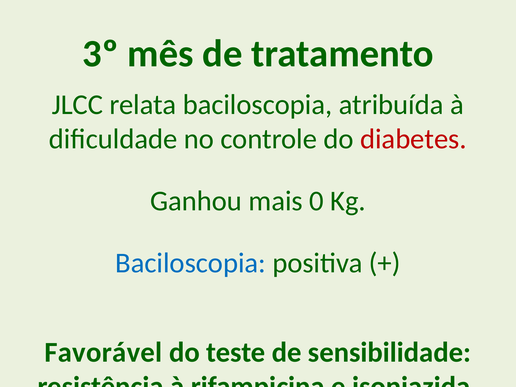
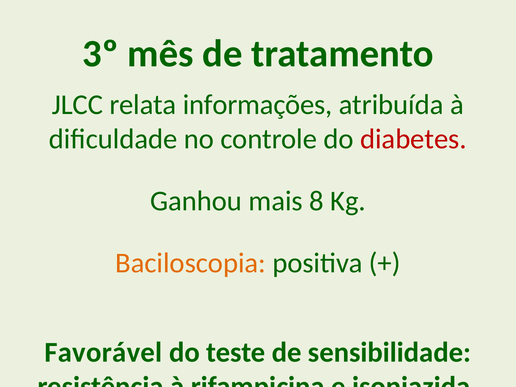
relata baciloscopia: baciloscopia -> informações
0: 0 -> 8
Baciloscopia at (191, 263) colour: blue -> orange
